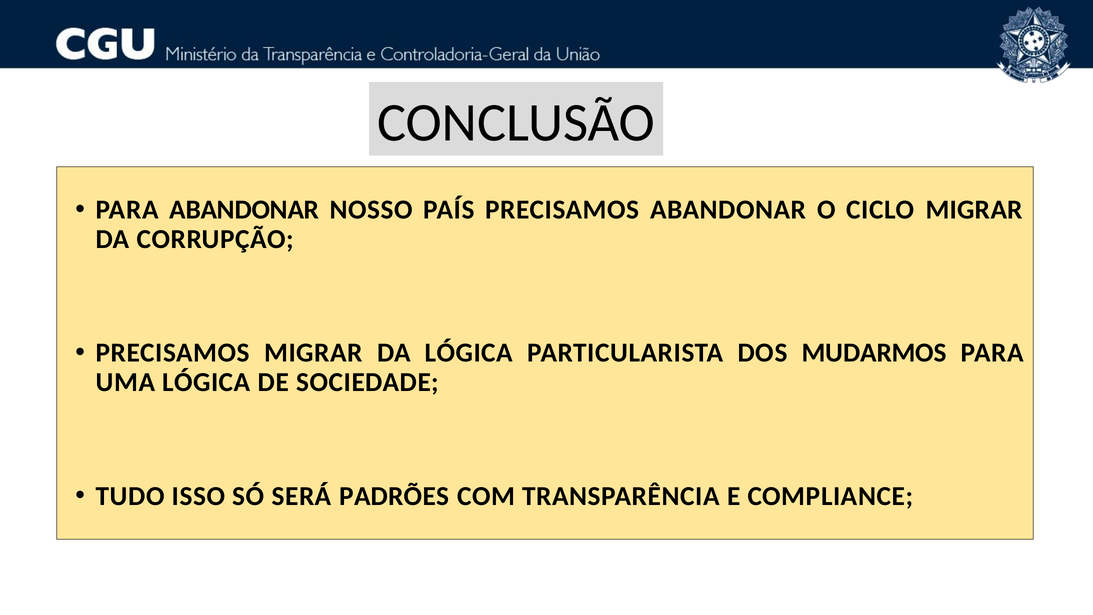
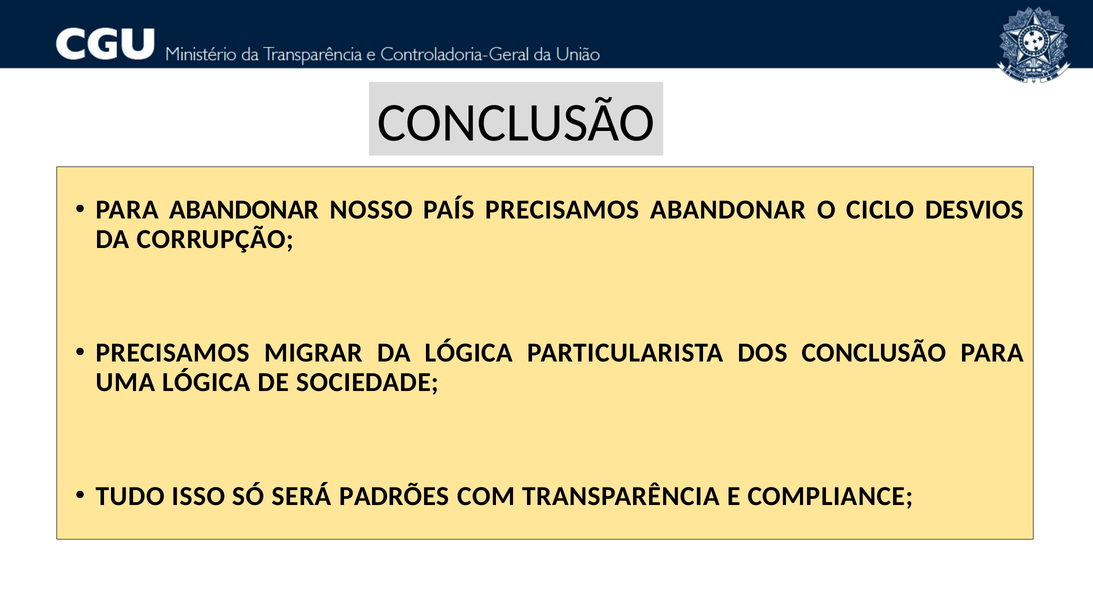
CICLO MIGRAR: MIGRAR -> DESVIOS
DOS MUDARMOS: MUDARMOS -> CONCLUSÃO
